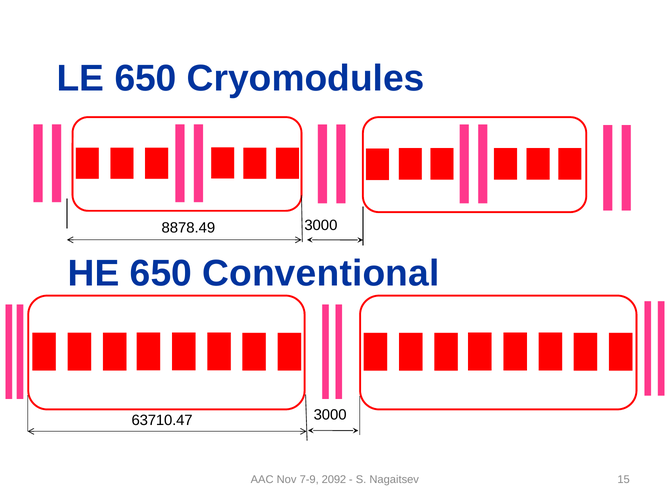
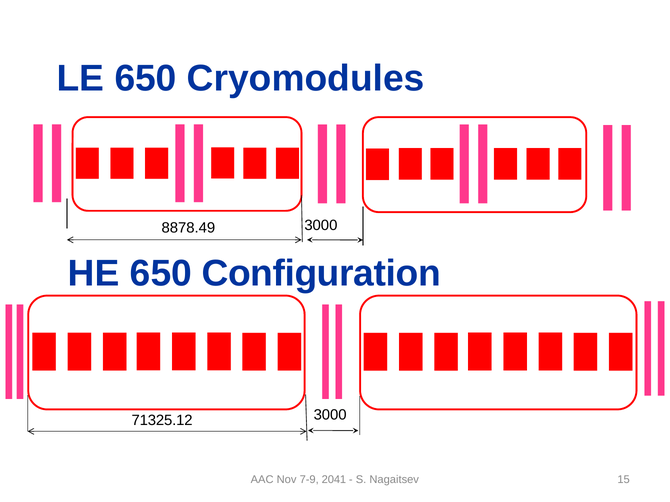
Conventional: Conventional -> Configuration
63710.47: 63710.47 -> 71325.12
2092: 2092 -> 2041
